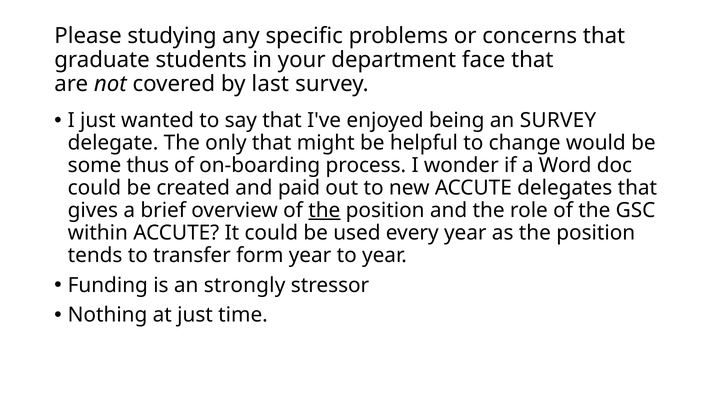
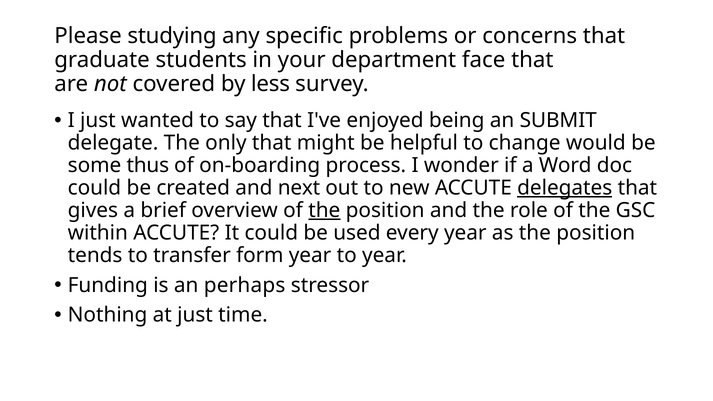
last: last -> less
an SURVEY: SURVEY -> SUBMIT
paid: paid -> next
delegates underline: none -> present
strongly: strongly -> perhaps
